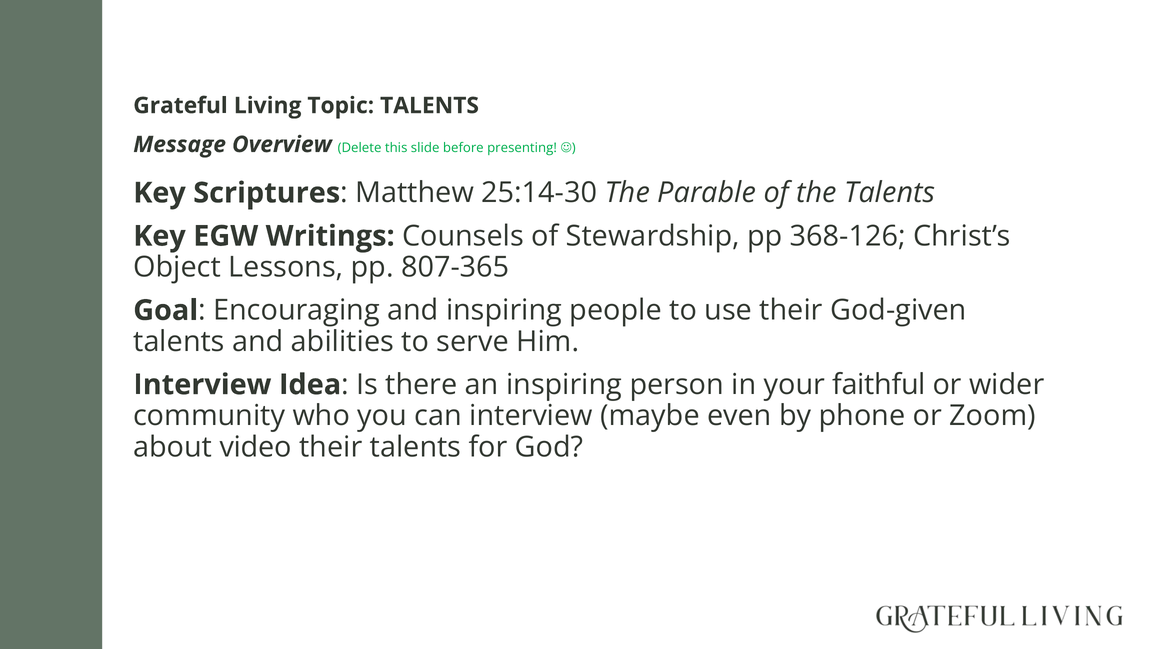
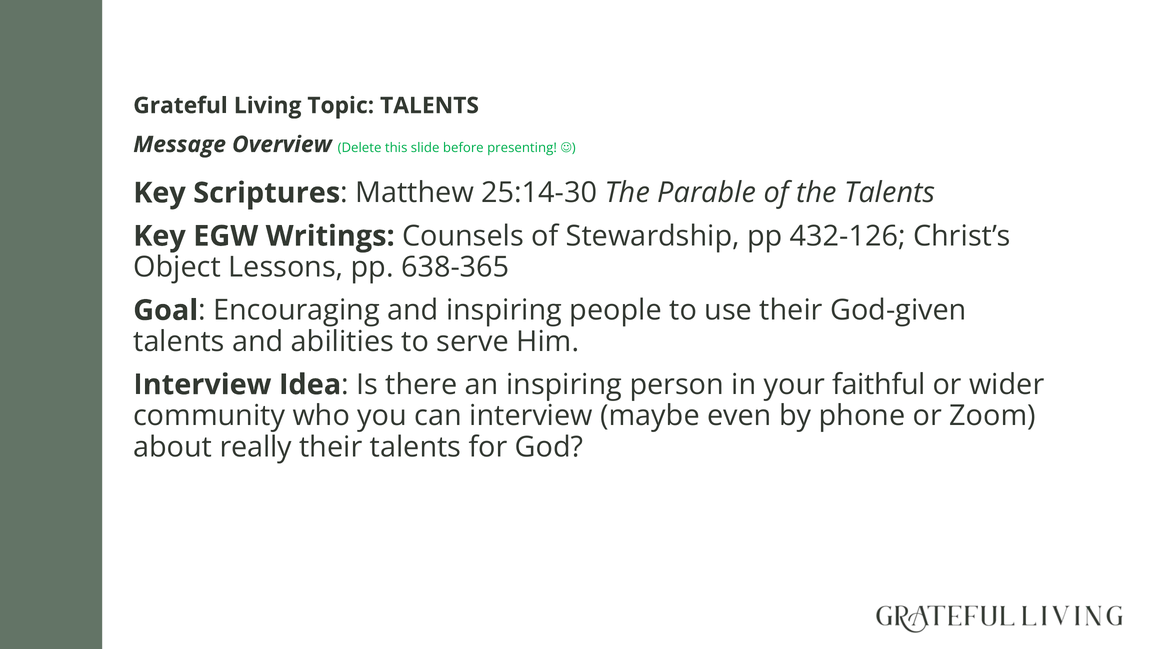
368-126: 368-126 -> 432-126
807-365: 807-365 -> 638-365
video: video -> really
